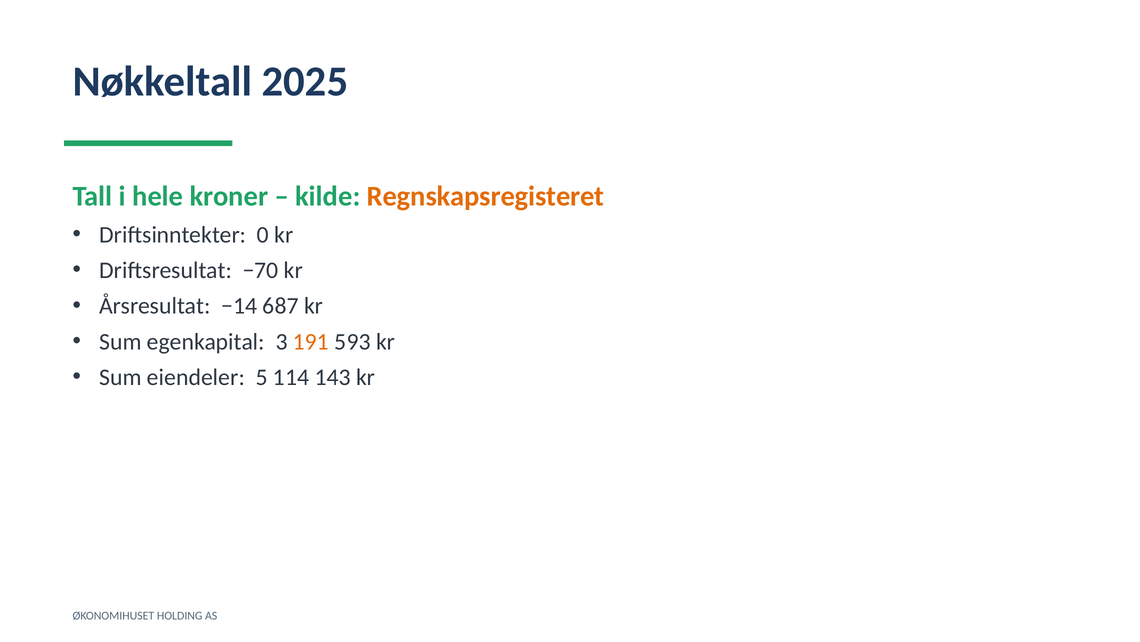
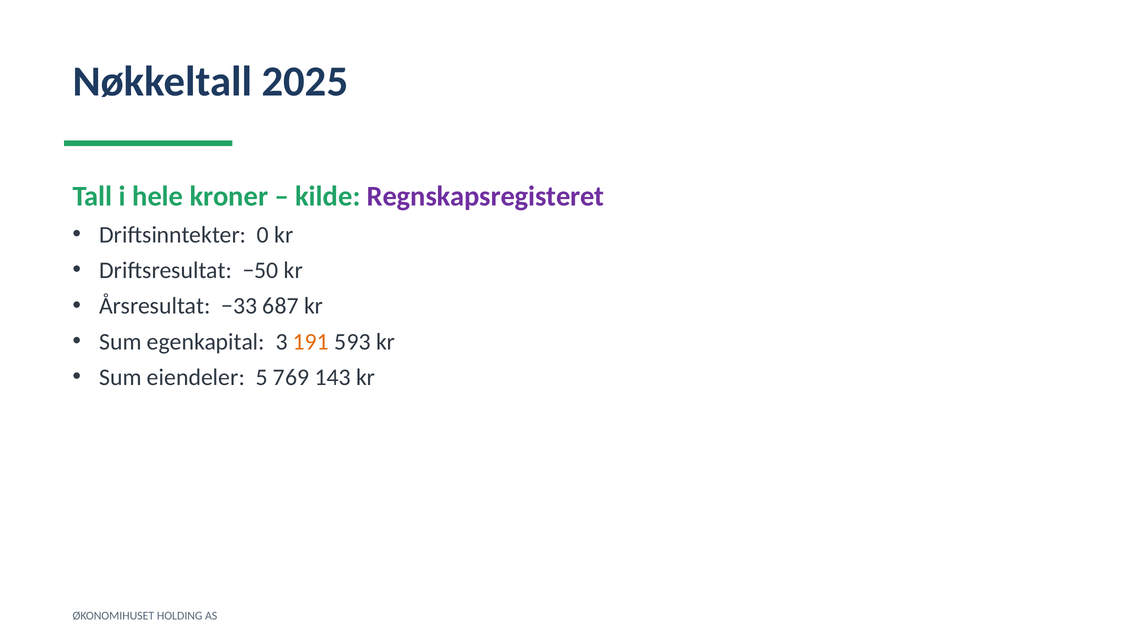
Regnskapsregisteret colour: orange -> purple
−70: −70 -> −50
−14: −14 -> −33
114: 114 -> 769
